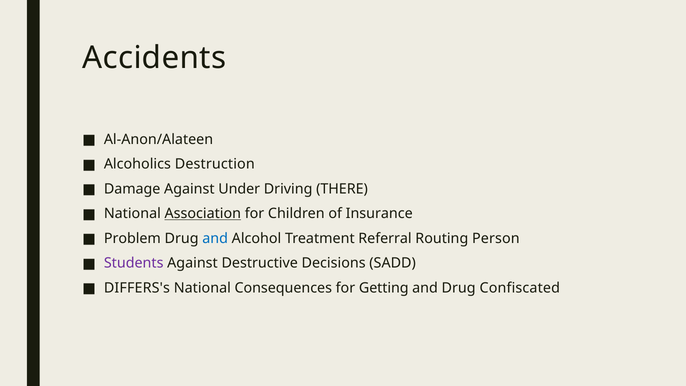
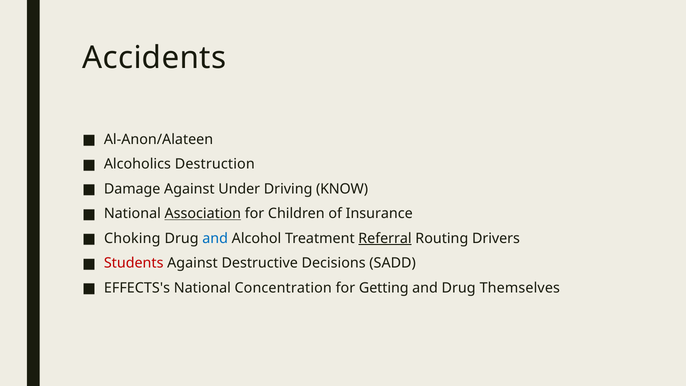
THERE: THERE -> KNOW
Problem: Problem -> Choking
Referral underline: none -> present
Person: Person -> Drivers
Students colour: purple -> red
DIFFERS's: DIFFERS's -> EFFECTS's
Consequences: Consequences -> Concentration
Confiscated: Confiscated -> Themselves
